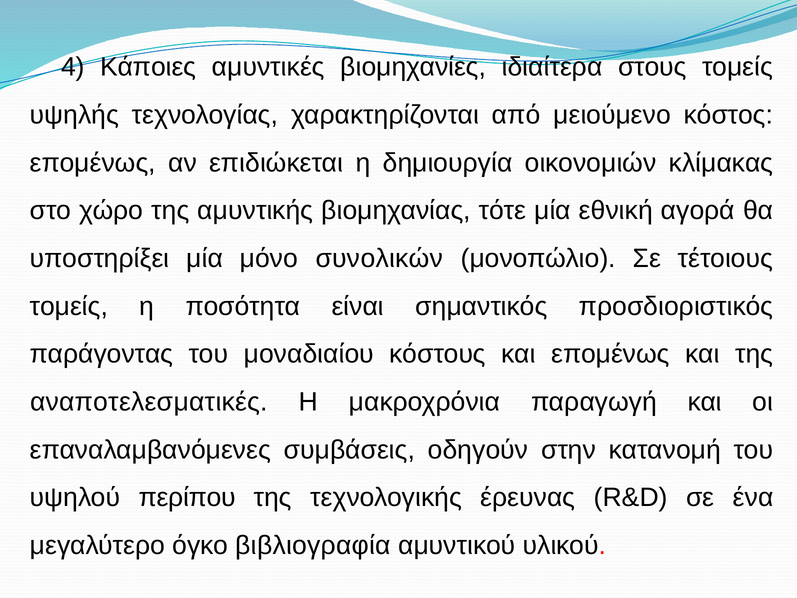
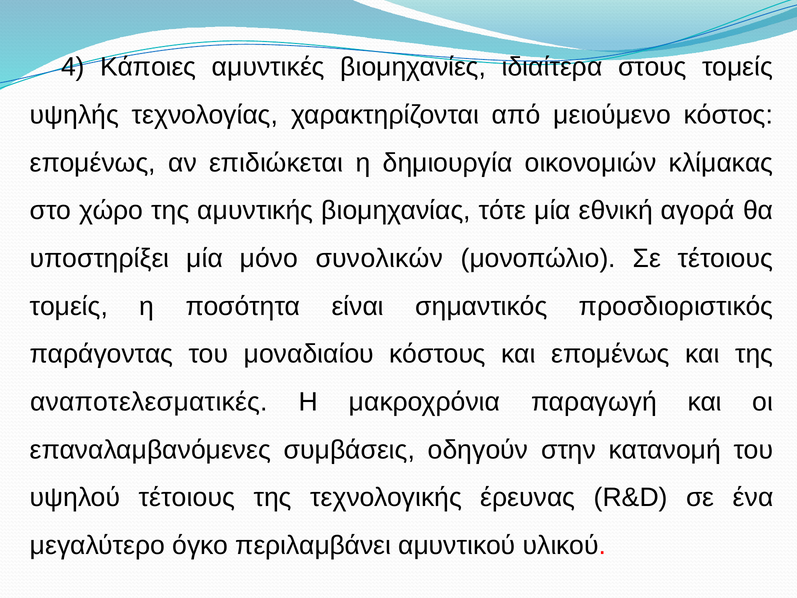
υψηλού περίπου: περίπου -> τέτοιους
βιβλιογραφία: βιβλιογραφία -> περιλαμβάνει
